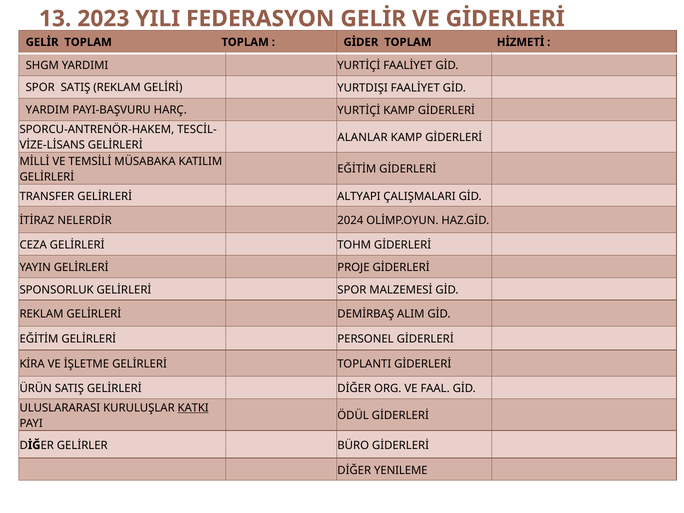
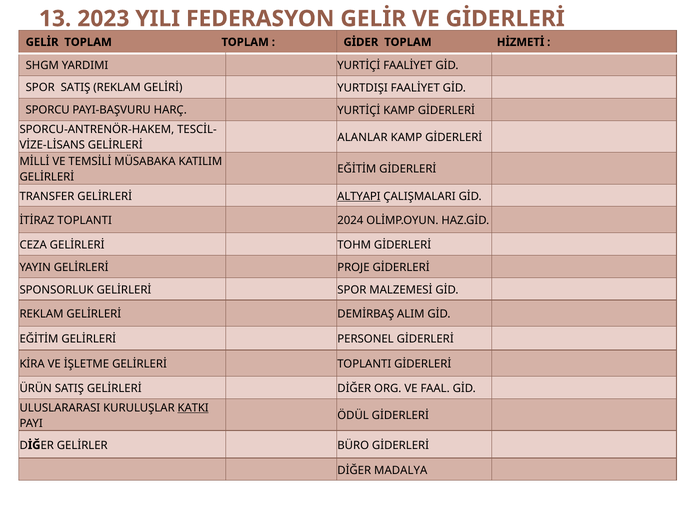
YARDIM: YARDIM -> SPORCU
ALTYAPI underline: none -> present
İTİRAZ NELERDİR: NELERDİR -> TOPLANTI
YENILEME: YENILEME -> MADALYA
